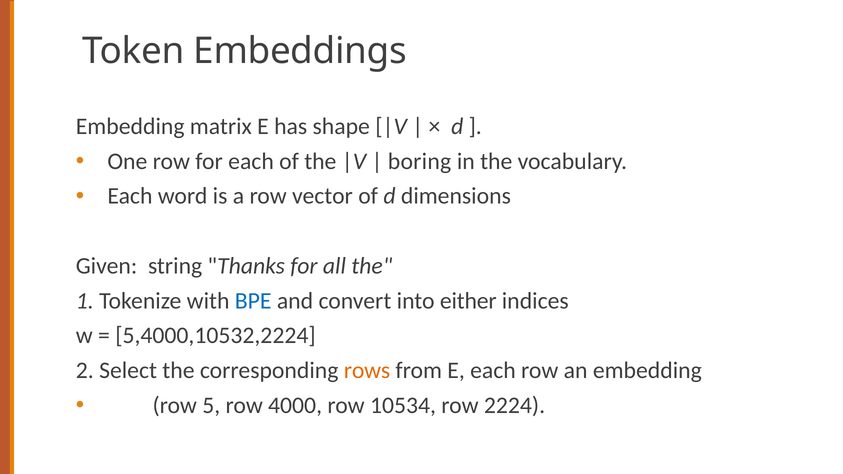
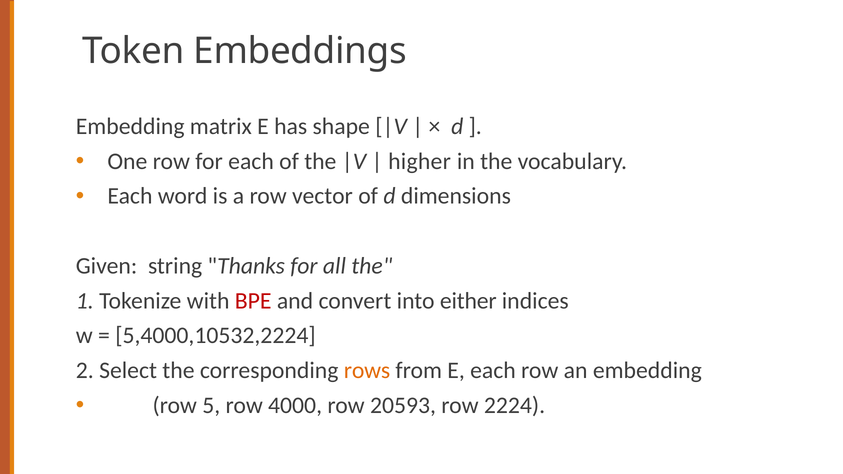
boring: boring -> higher
BPE colour: blue -> red
10534: 10534 -> 20593
